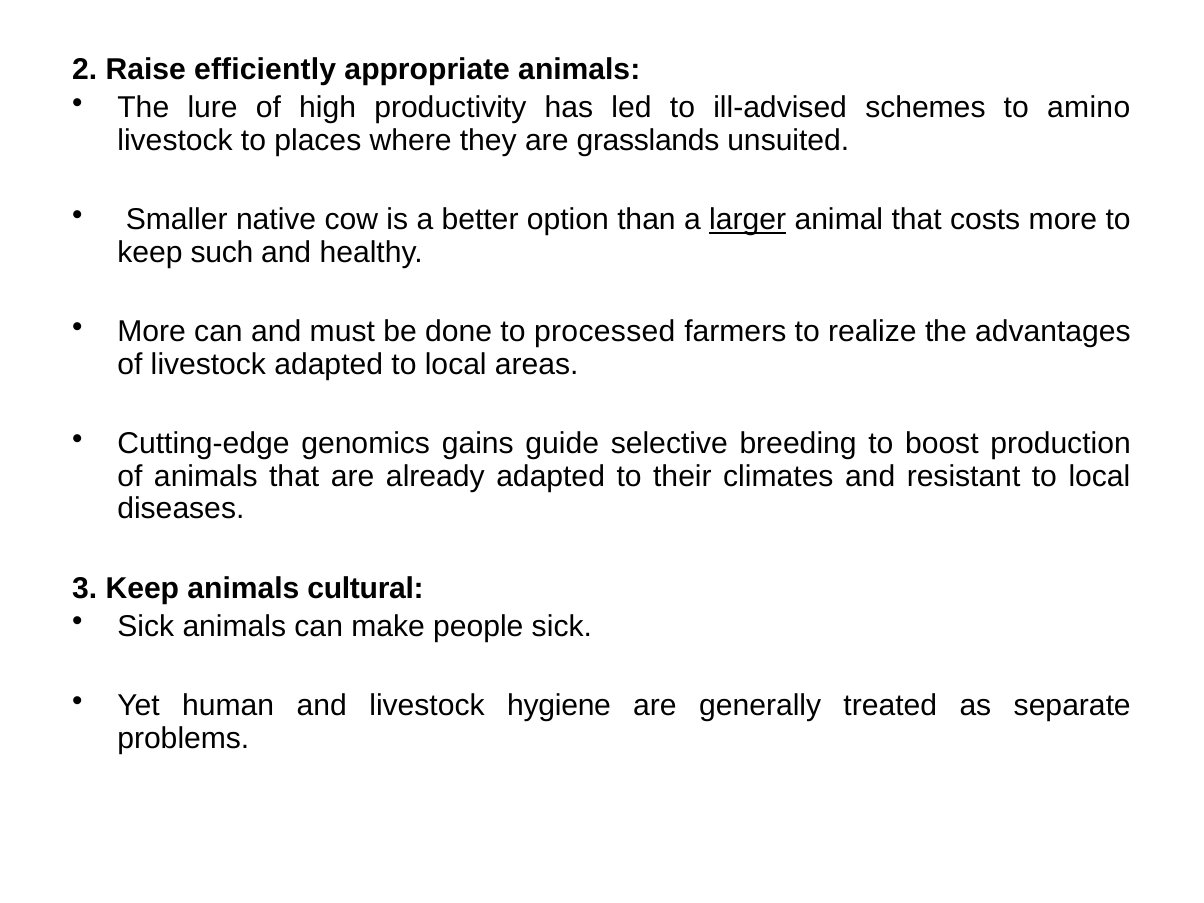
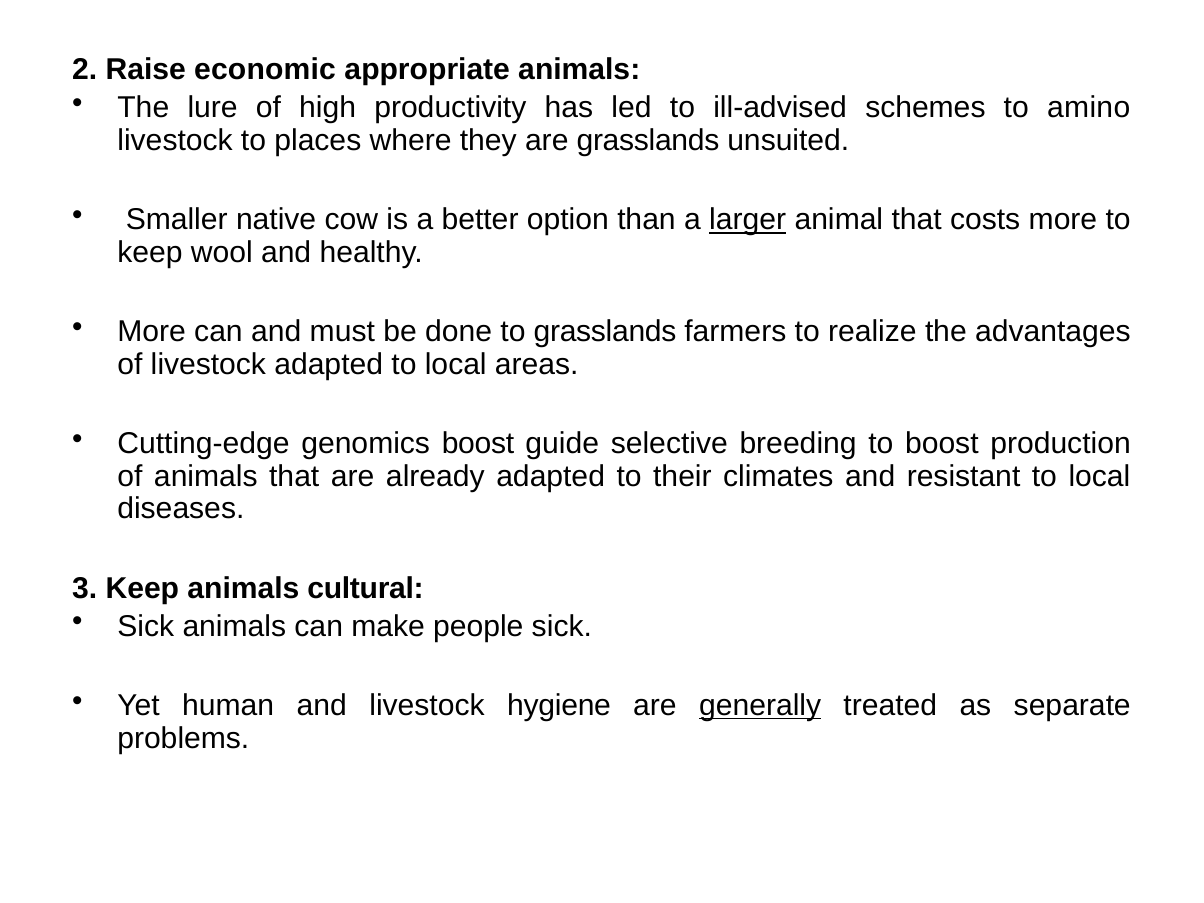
efficiently: efficiently -> economic
such: such -> wool
to processed: processed -> grasslands
genomics gains: gains -> boost
generally underline: none -> present
